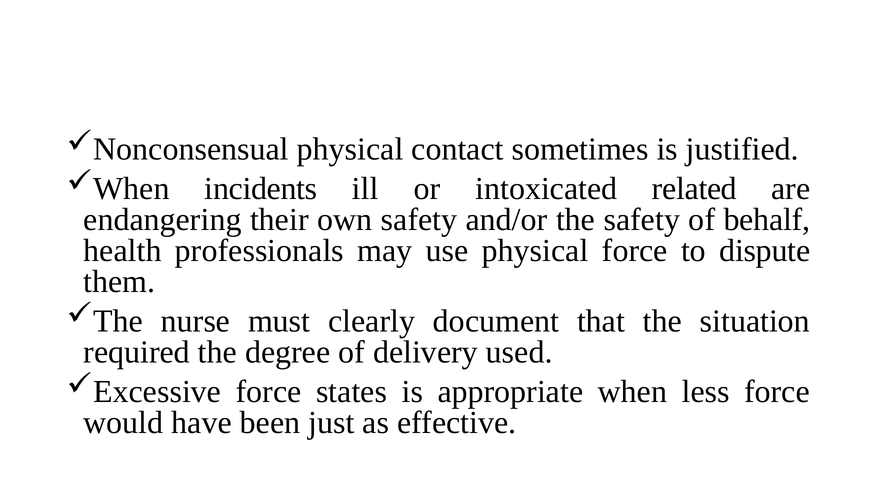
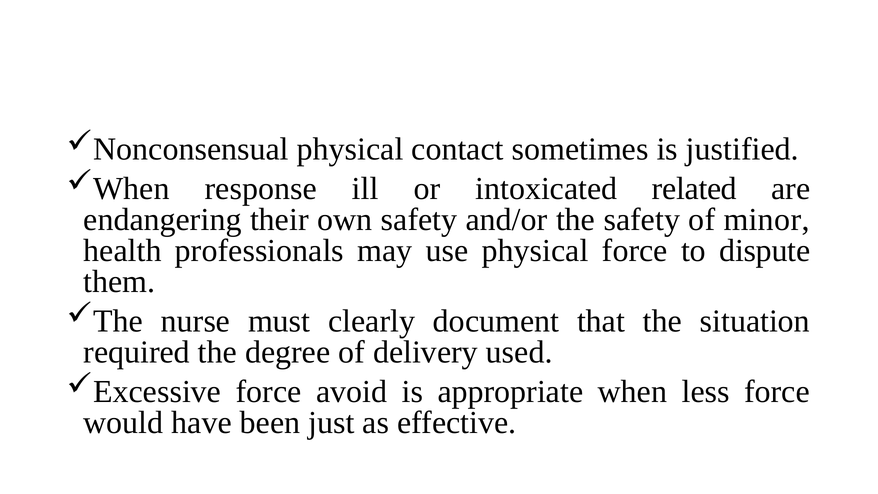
incidents: incidents -> response
behalf: behalf -> minor
states: states -> avoid
